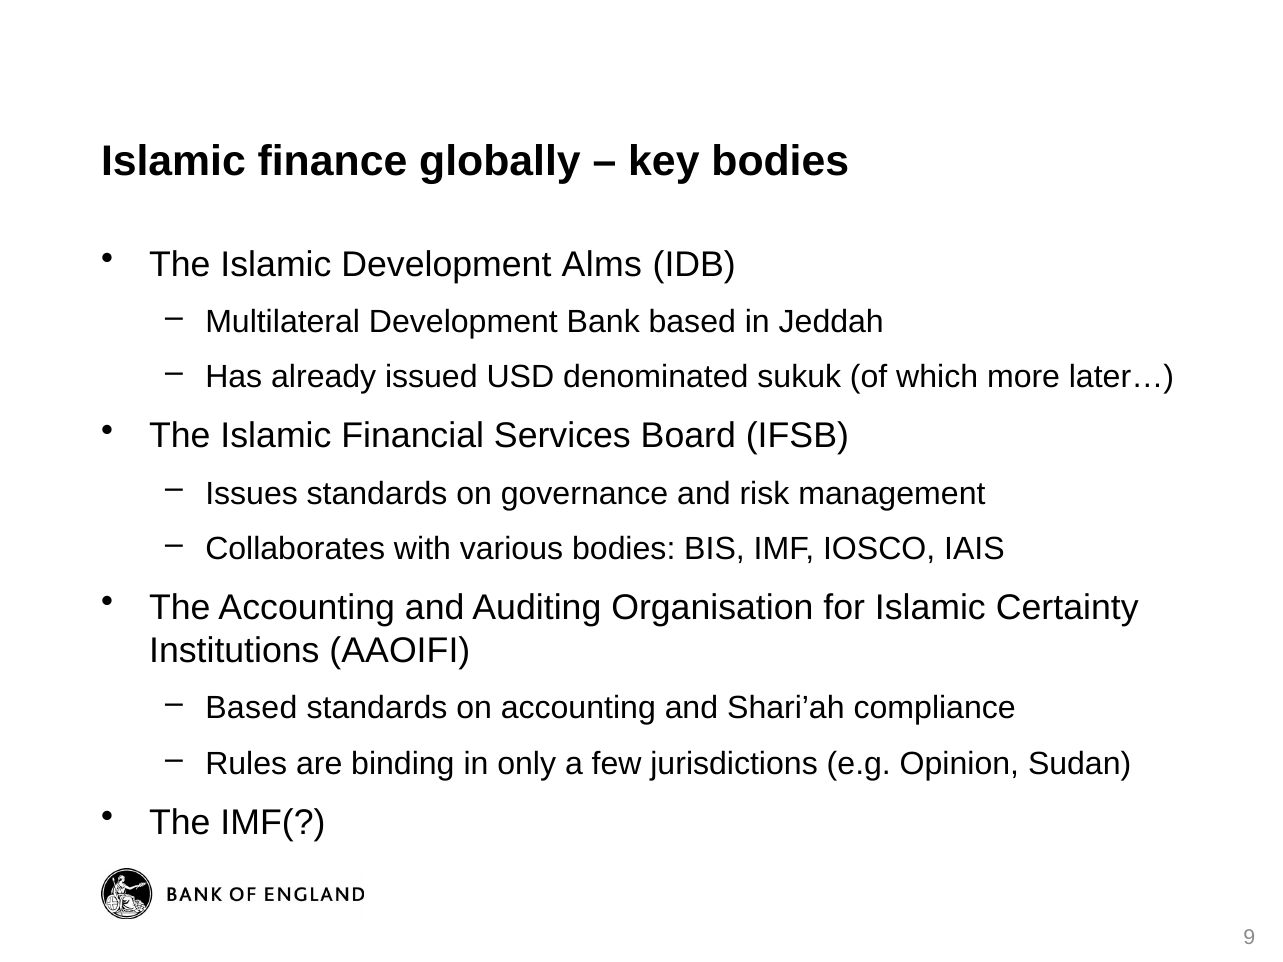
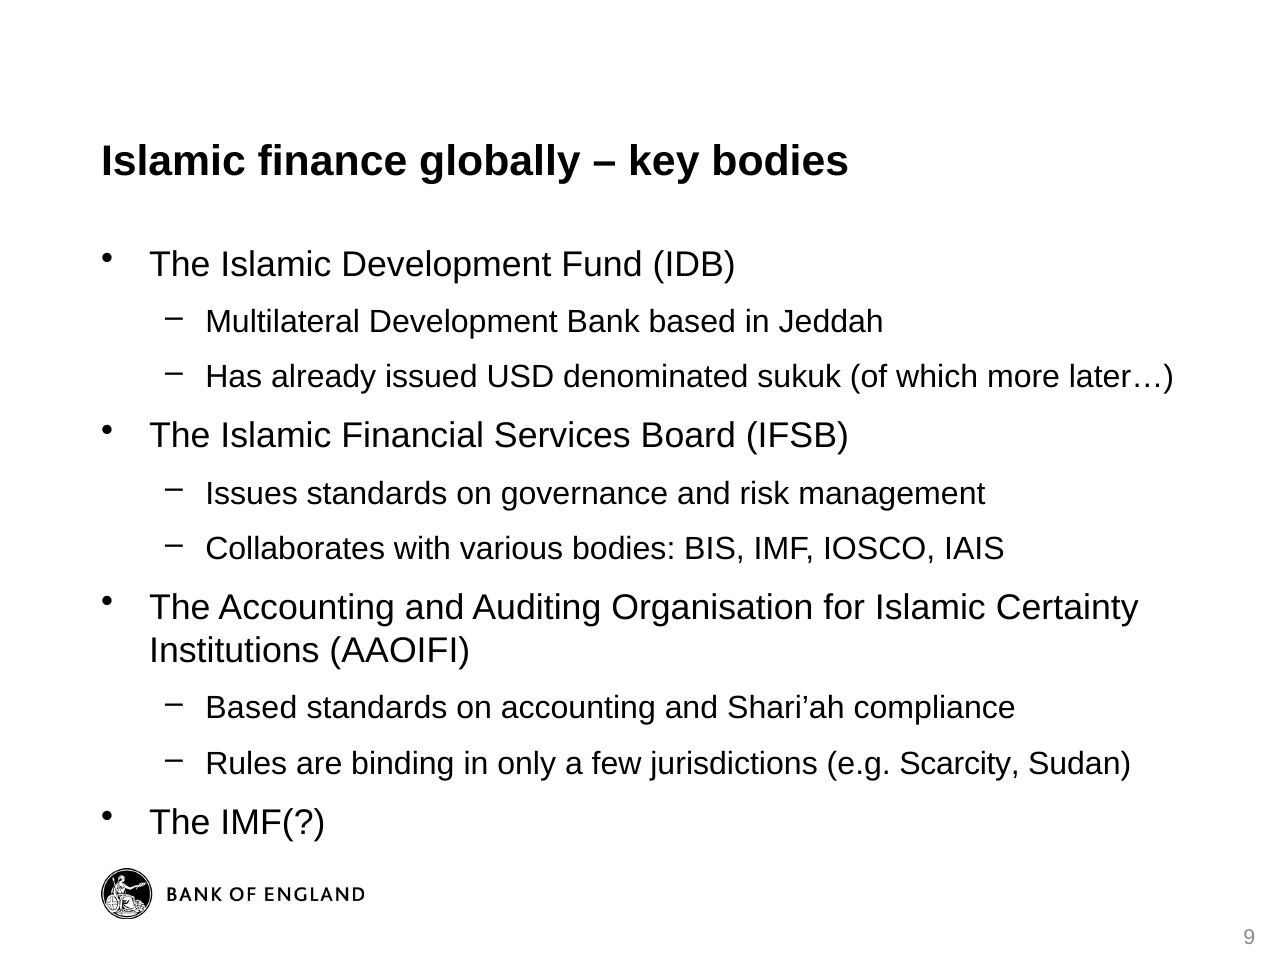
Alms: Alms -> Fund
Opinion: Opinion -> Scarcity
